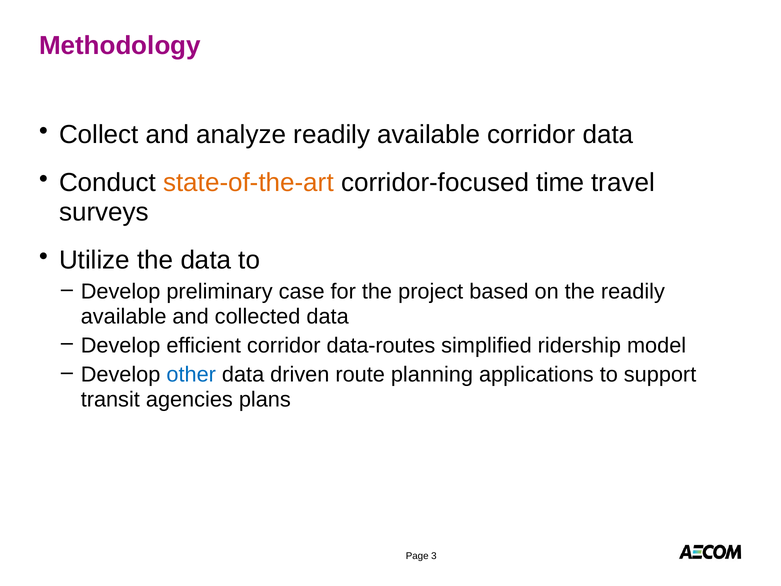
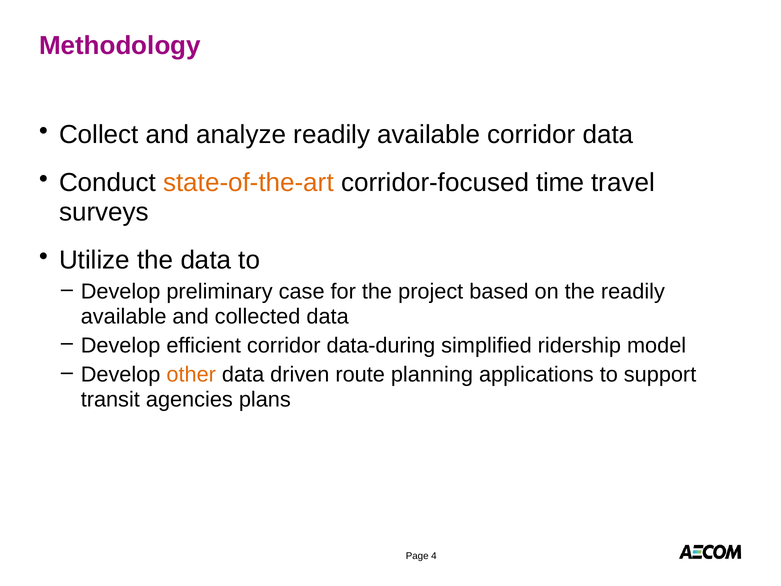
data-routes: data-routes -> data-during
other colour: blue -> orange
3: 3 -> 4
